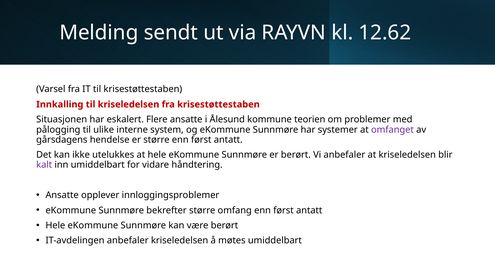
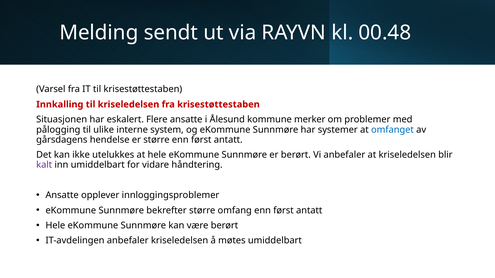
12.62: 12.62 -> 00.48
teorien: teorien -> merker
omfanget colour: purple -> blue
